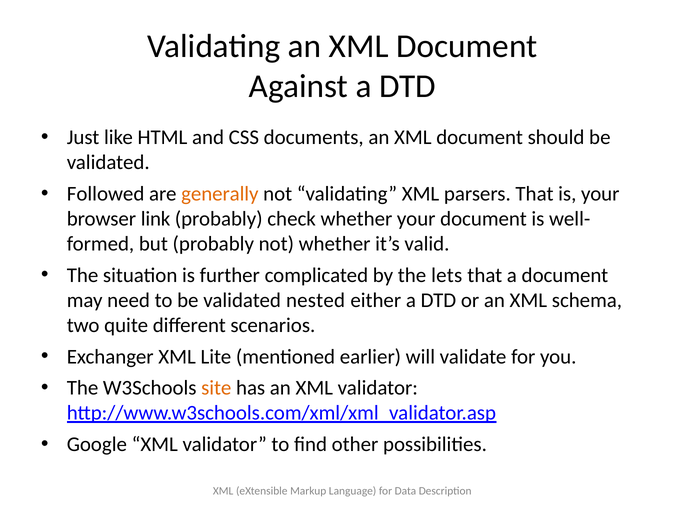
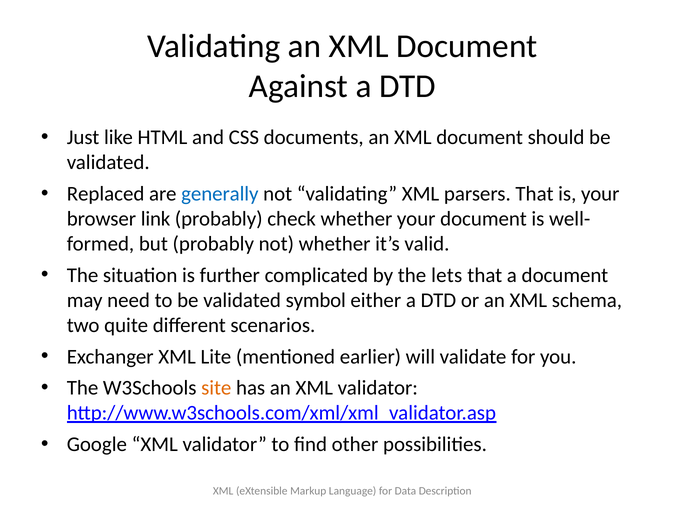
Followed: Followed -> Replaced
generally colour: orange -> blue
nested: nested -> symbol
